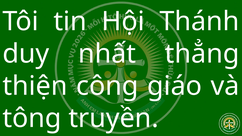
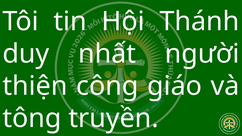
thẳng: thẳng -> người
